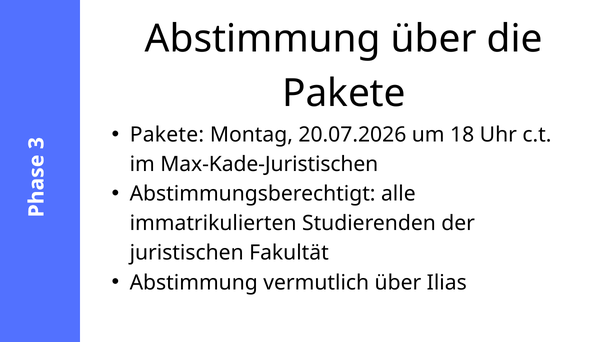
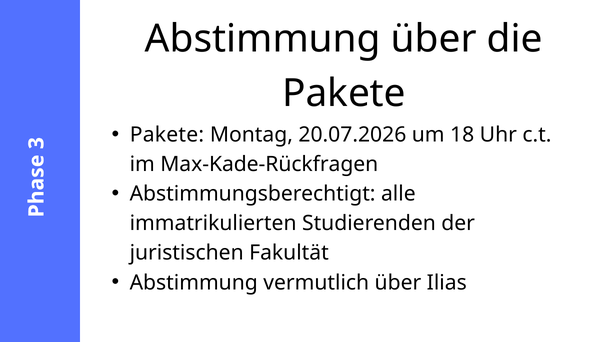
Max-Kade-Juristischen: Max-Kade-Juristischen -> Max-Kade-Rückfragen
